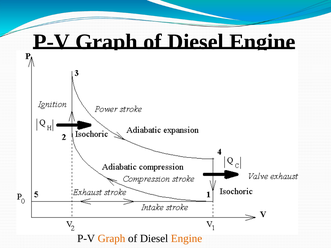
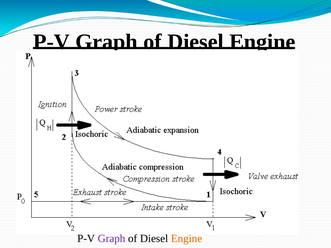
Graph at (112, 239) colour: orange -> purple
